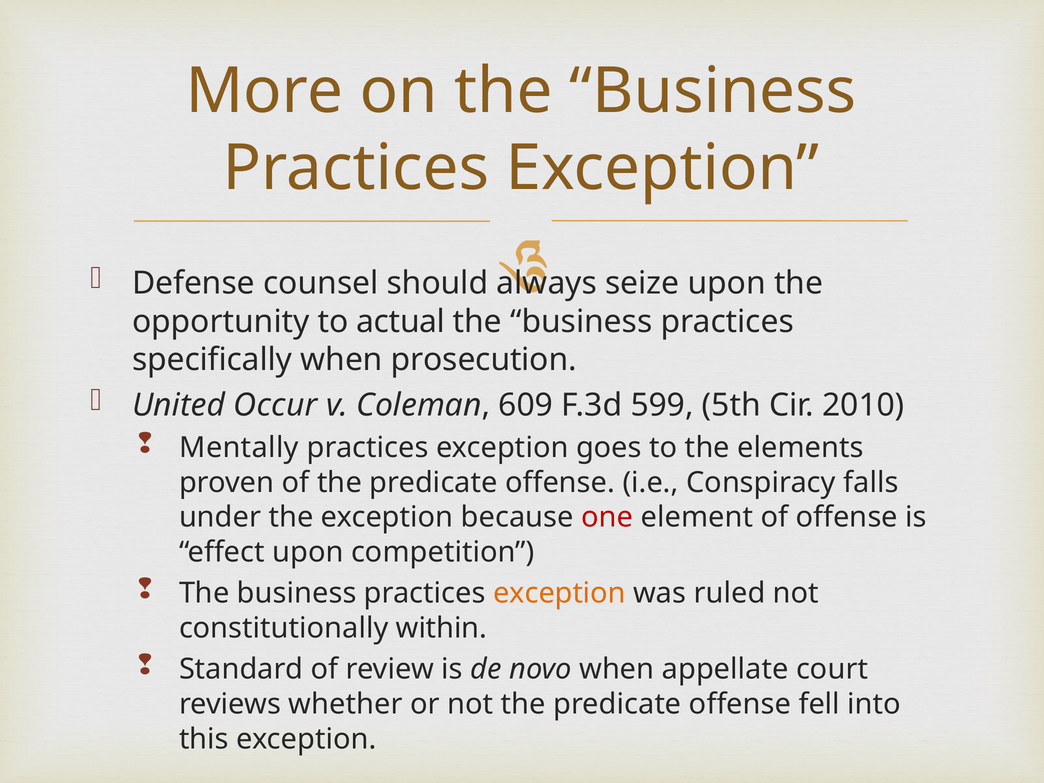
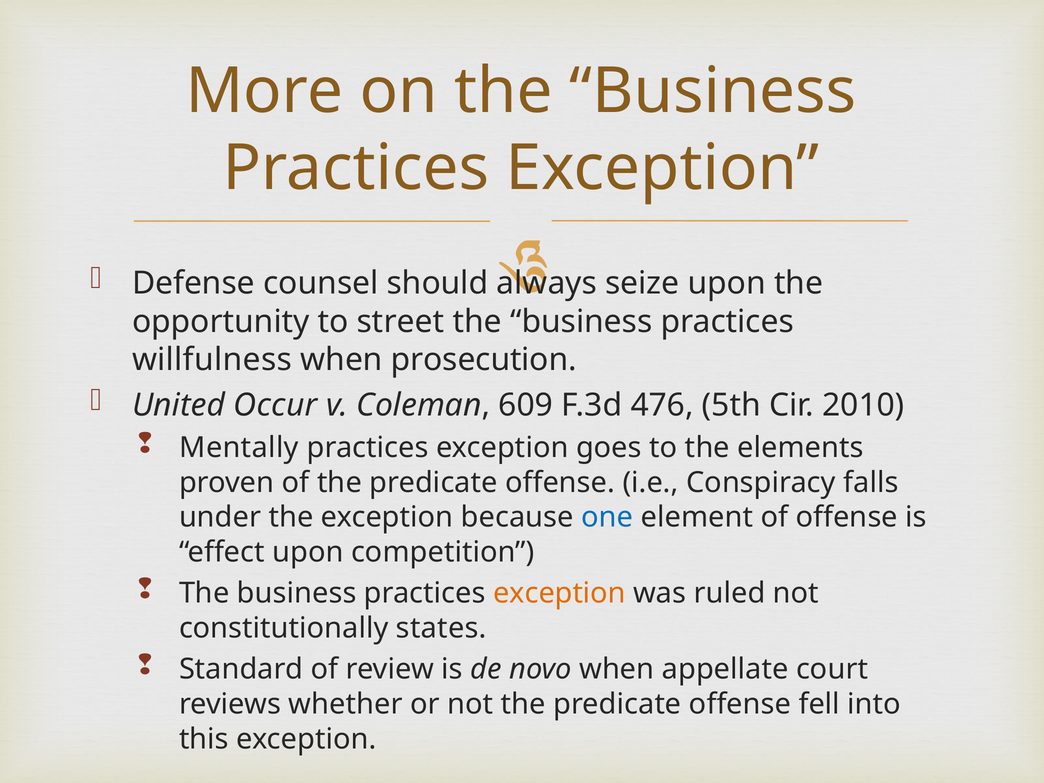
actual: actual -> street
specifically: specifically -> willfulness
599: 599 -> 476
one colour: red -> blue
within: within -> states
